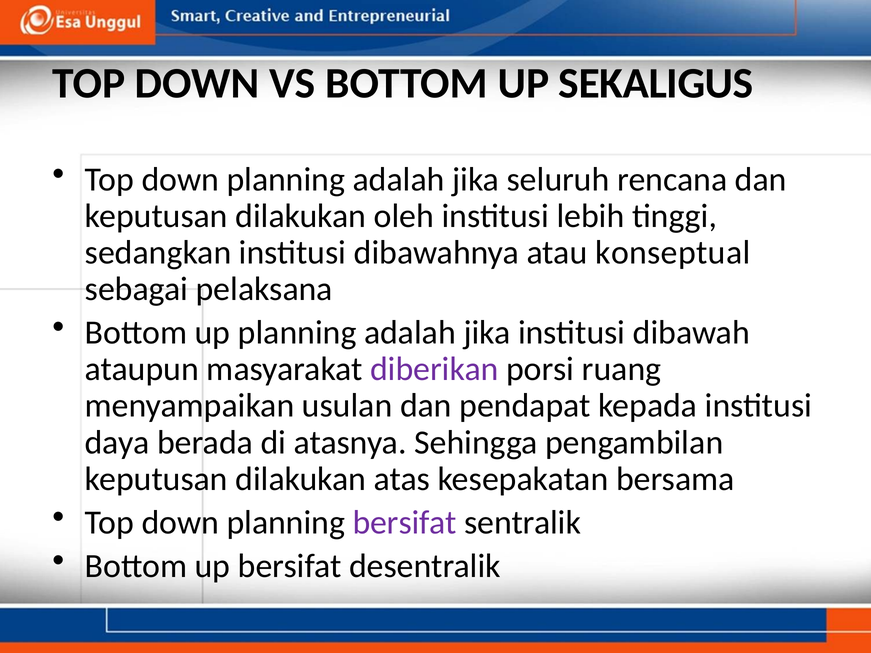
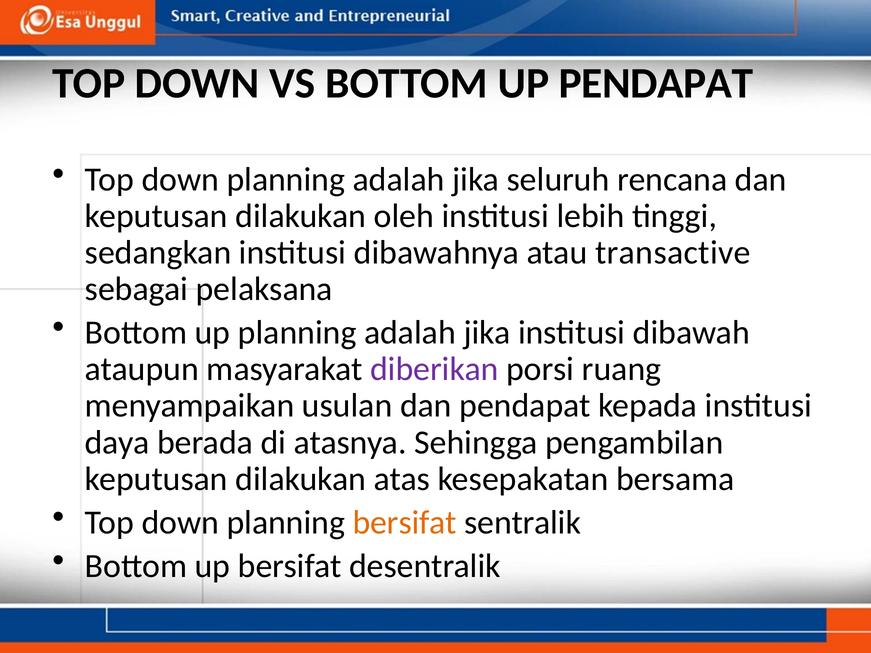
UP SEKALIGUS: SEKALIGUS -> PENDAPAT
konseptual: konseptual -> transactive
bersifat at (405, 523) colour: purple -> orange
